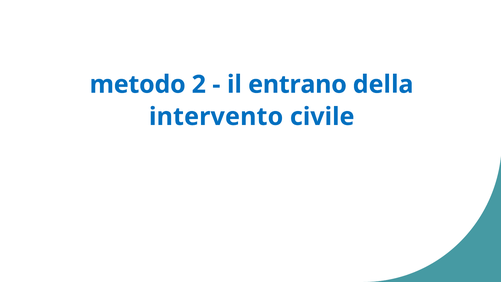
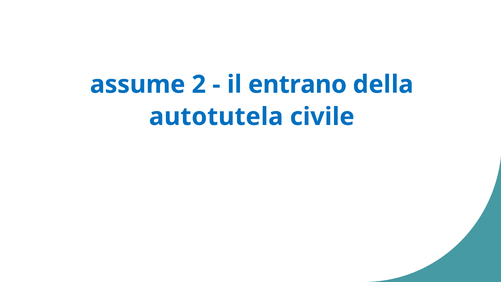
metodo: metodo -> assume
intervento: intervento -> autotutela
